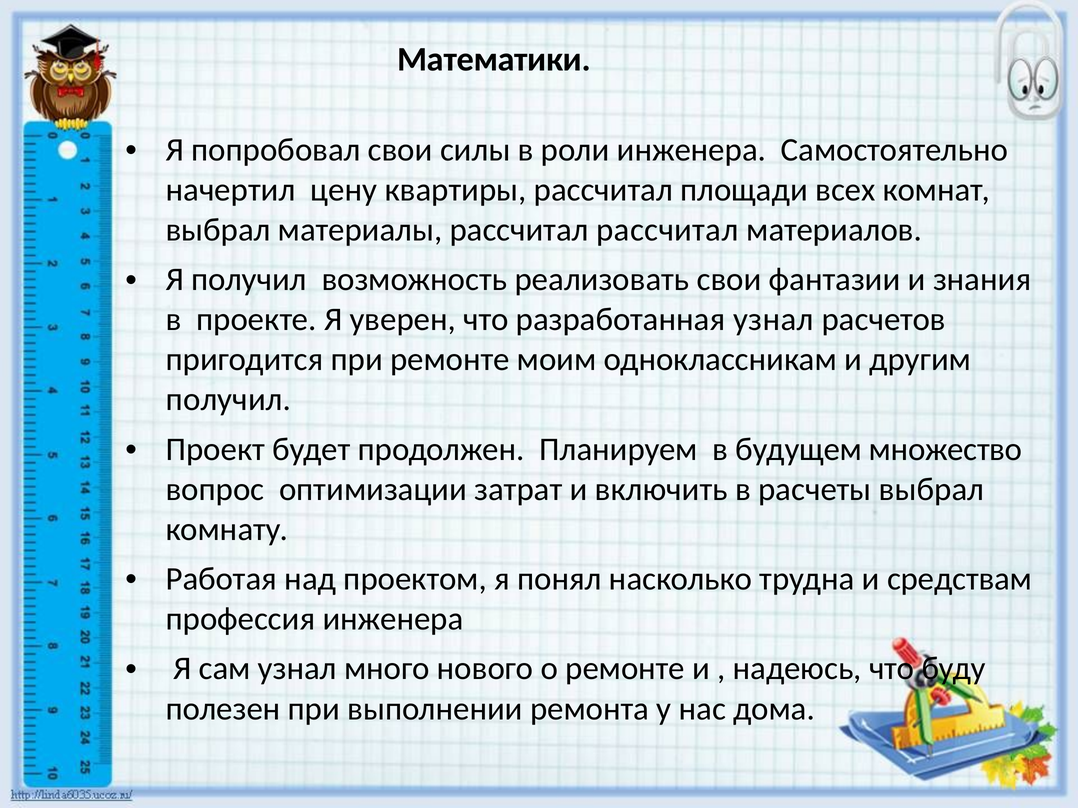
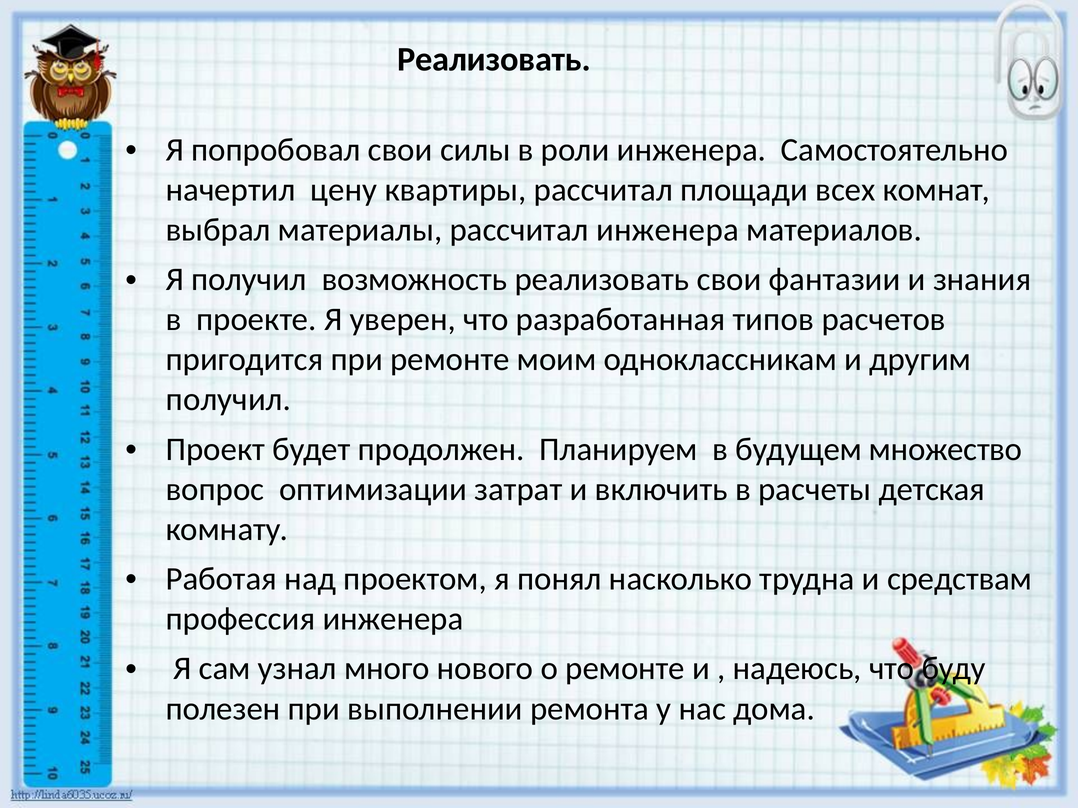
Математики at (494, 59): Математики -> Реализовать
рассчитал рассчитал: рассчитал -> инженера
разработанная узнал: узнал -> типов
расчеты выбрал: выбрал -> детская
